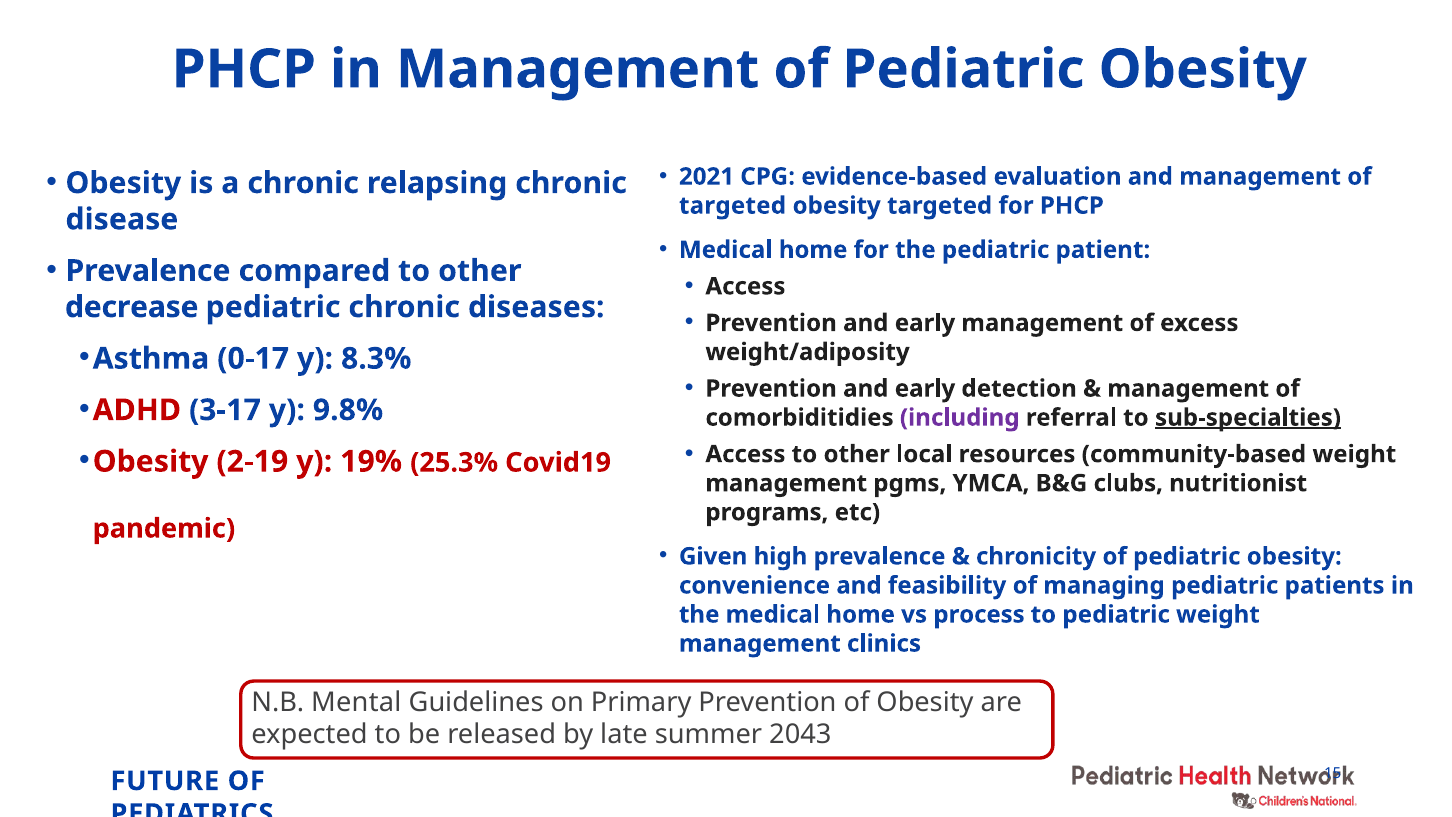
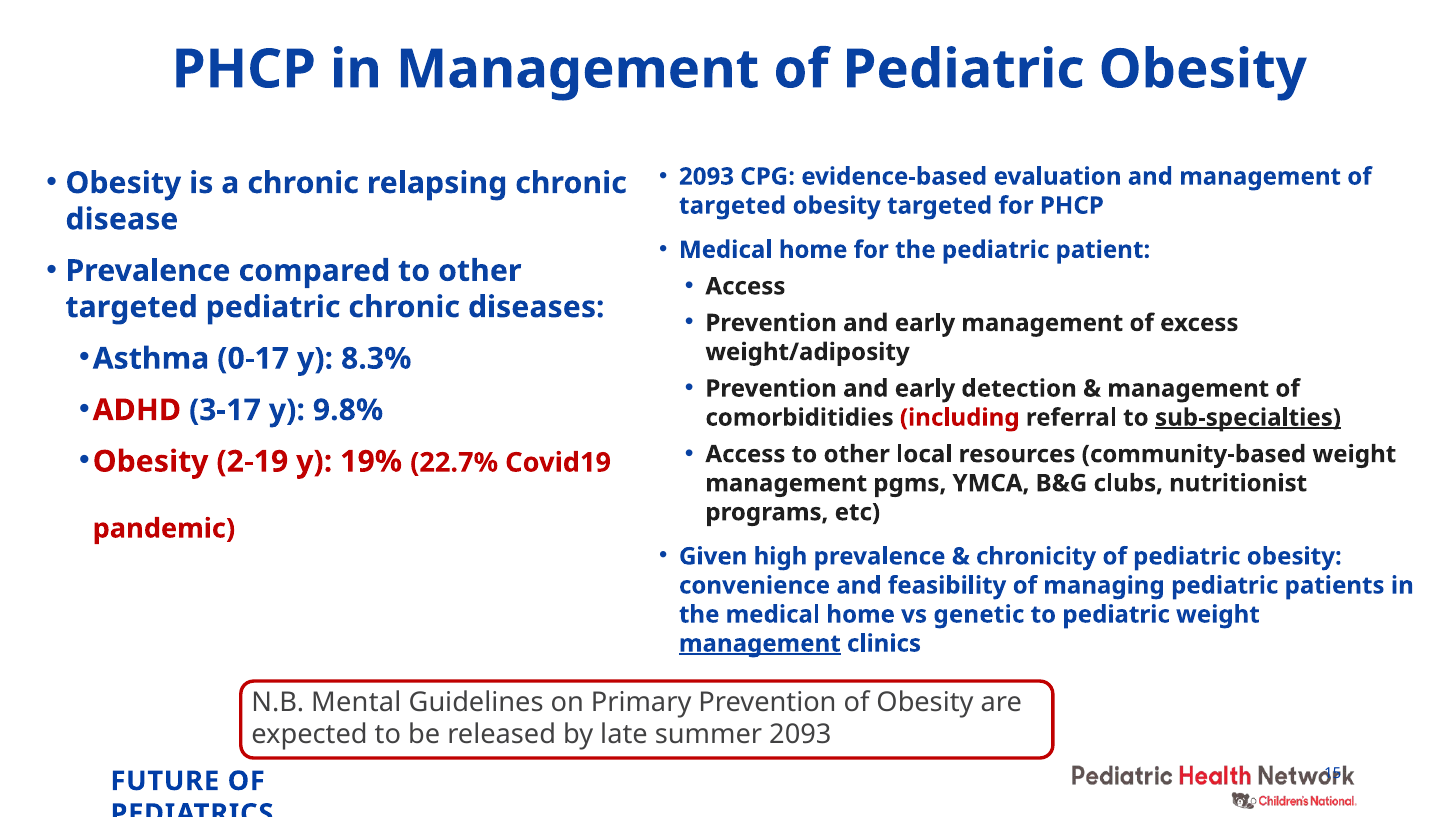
2021 at (707, 177): 2021 -> 2093
decrease at (132, 307): decrease -> targeted
including colour: purple -> red
25.3%: 25.3% -> 22.7%
process: process -> genetic
management at (760, 643) underline: none -> present
summer 2043: 2043 -> 2093
